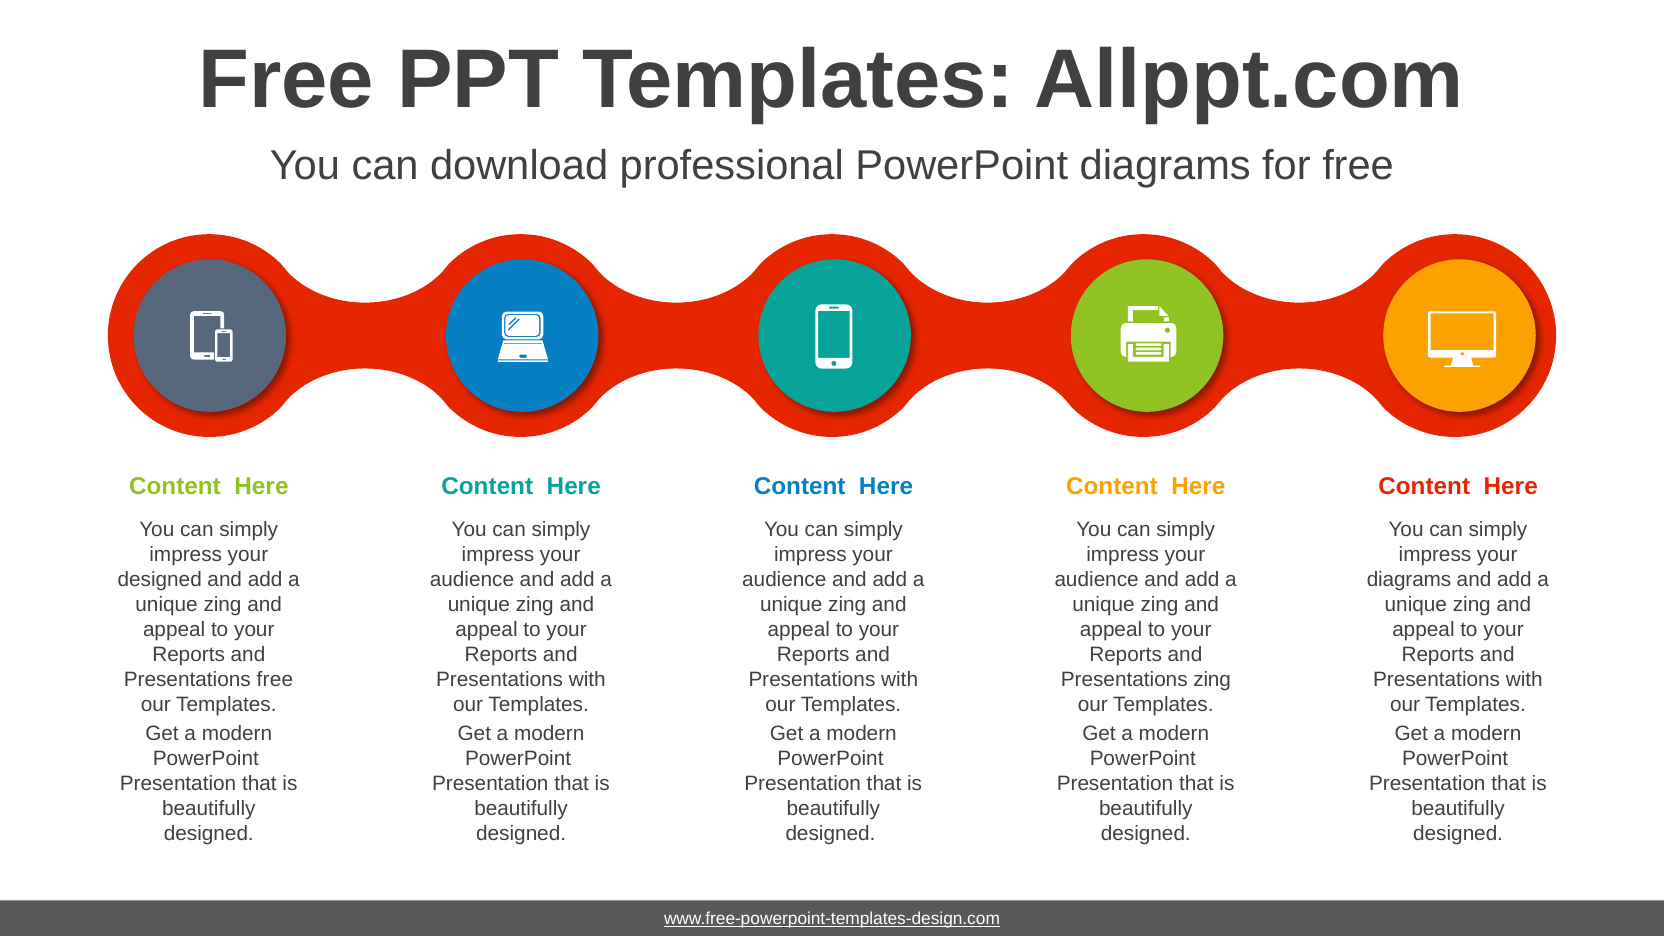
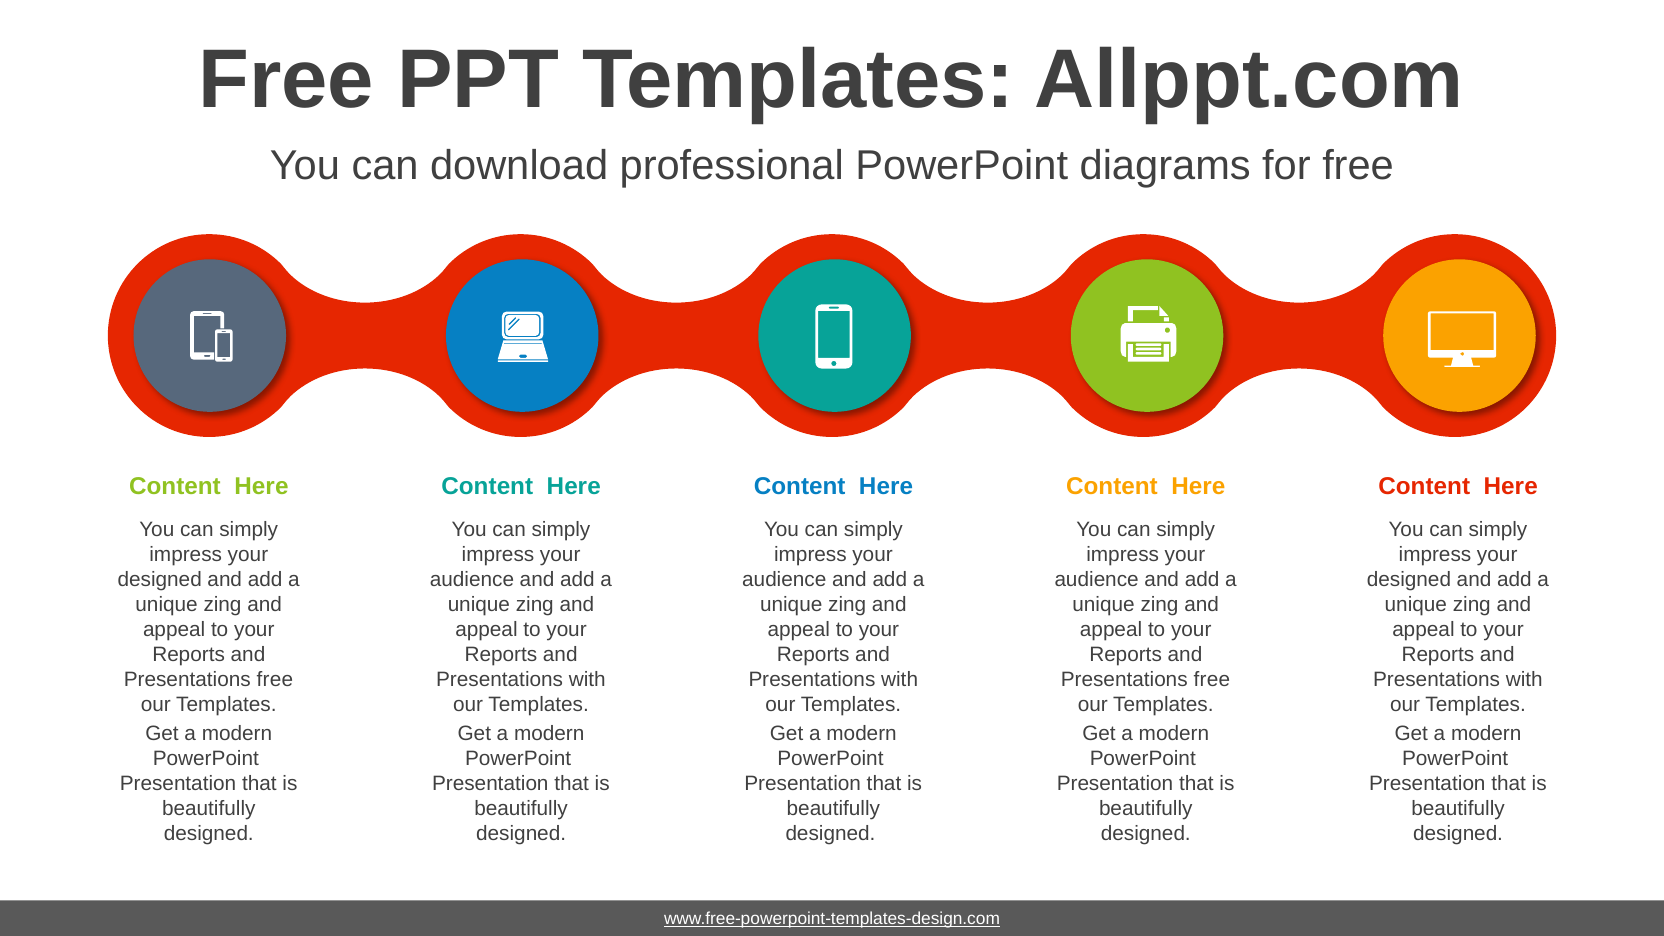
diagrams at (1409, 580): diagrams -> designed
zing at (1212, 679): zing -> free
